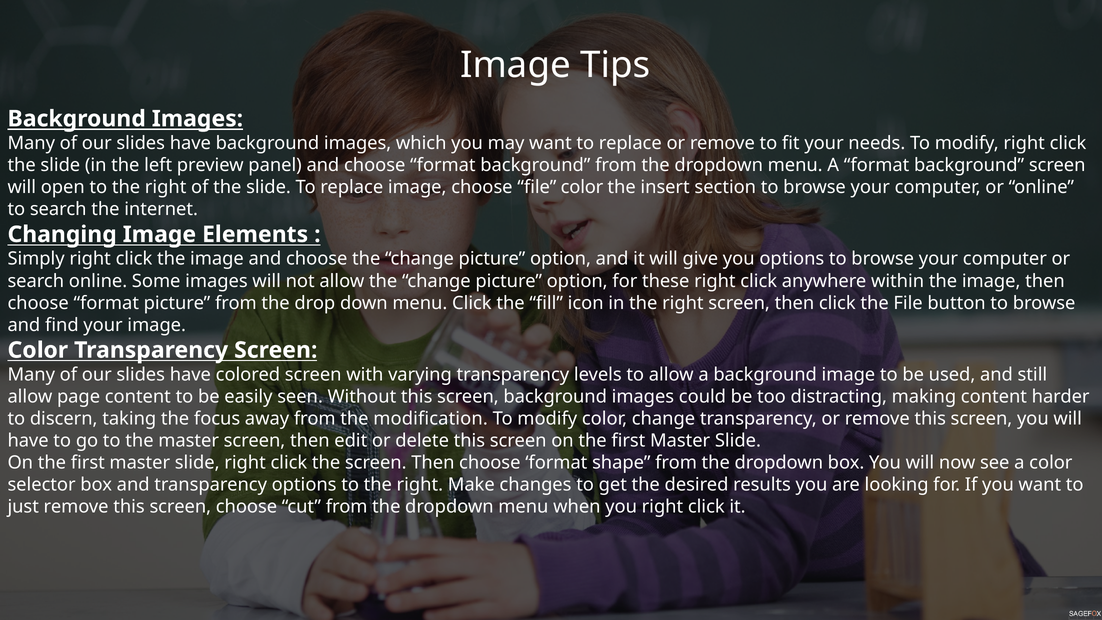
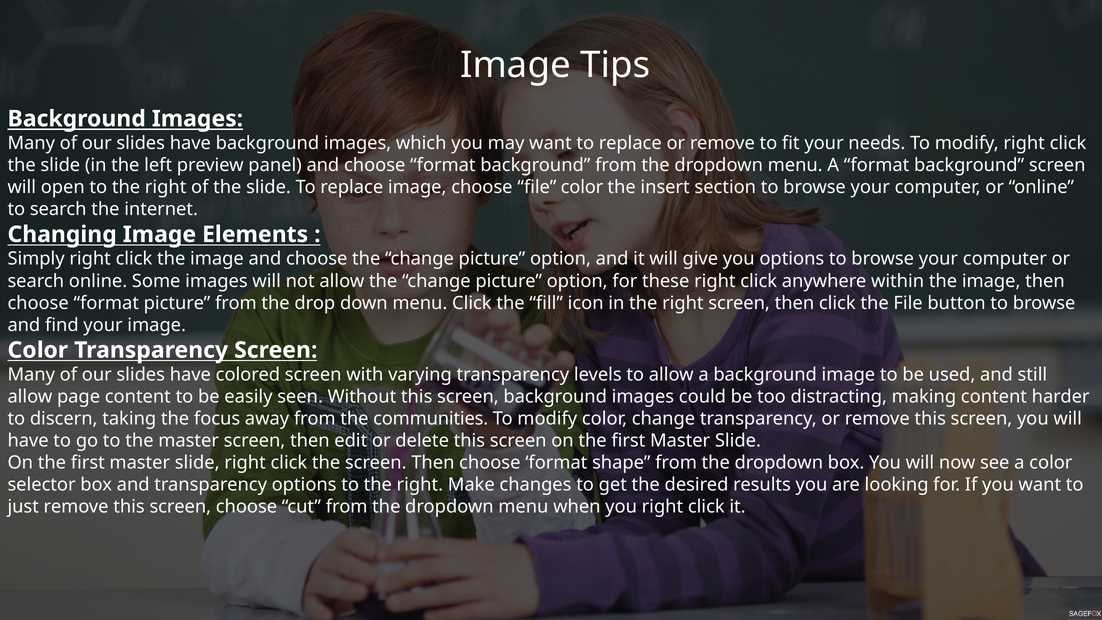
modification: modification -> communities
